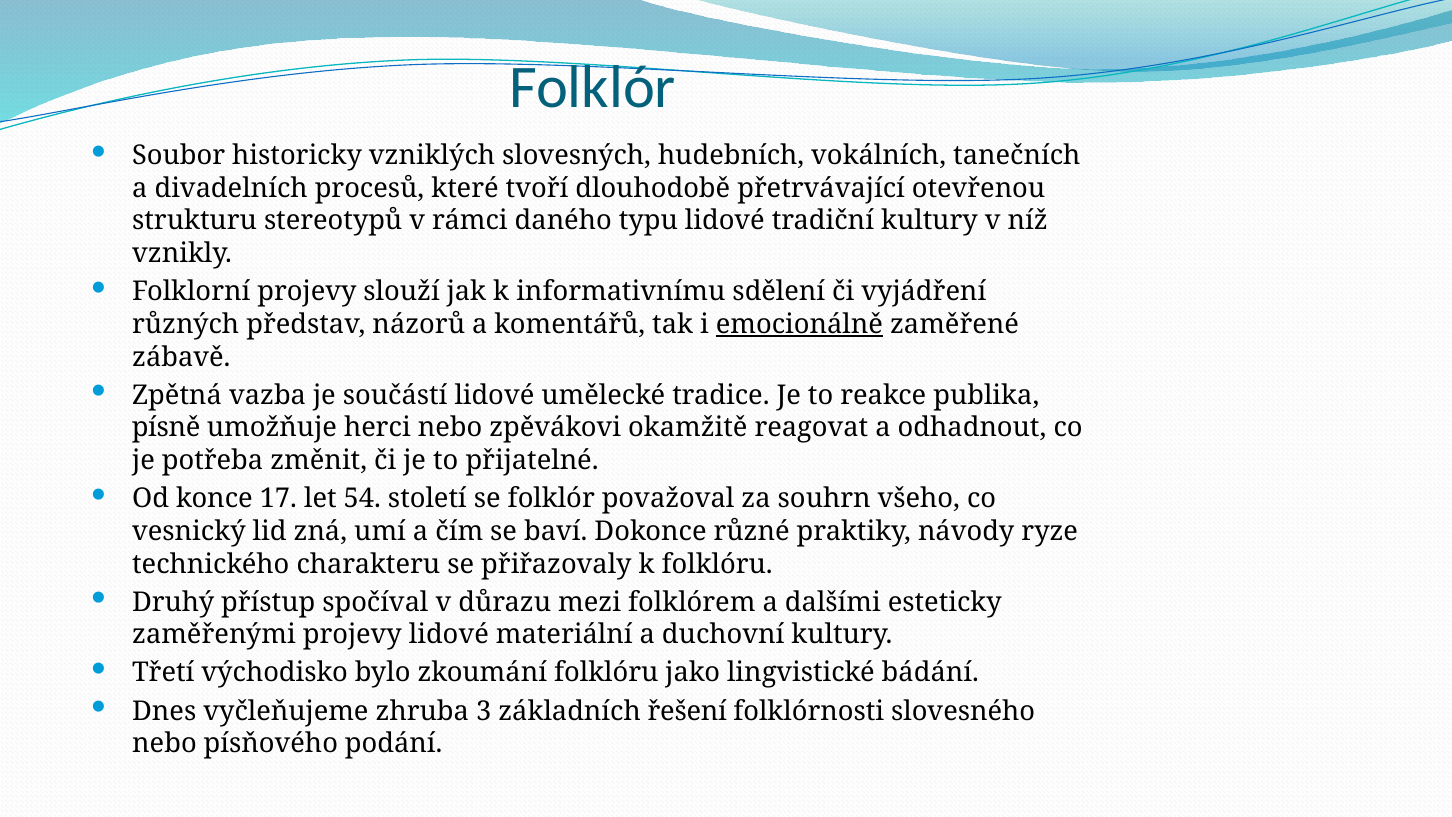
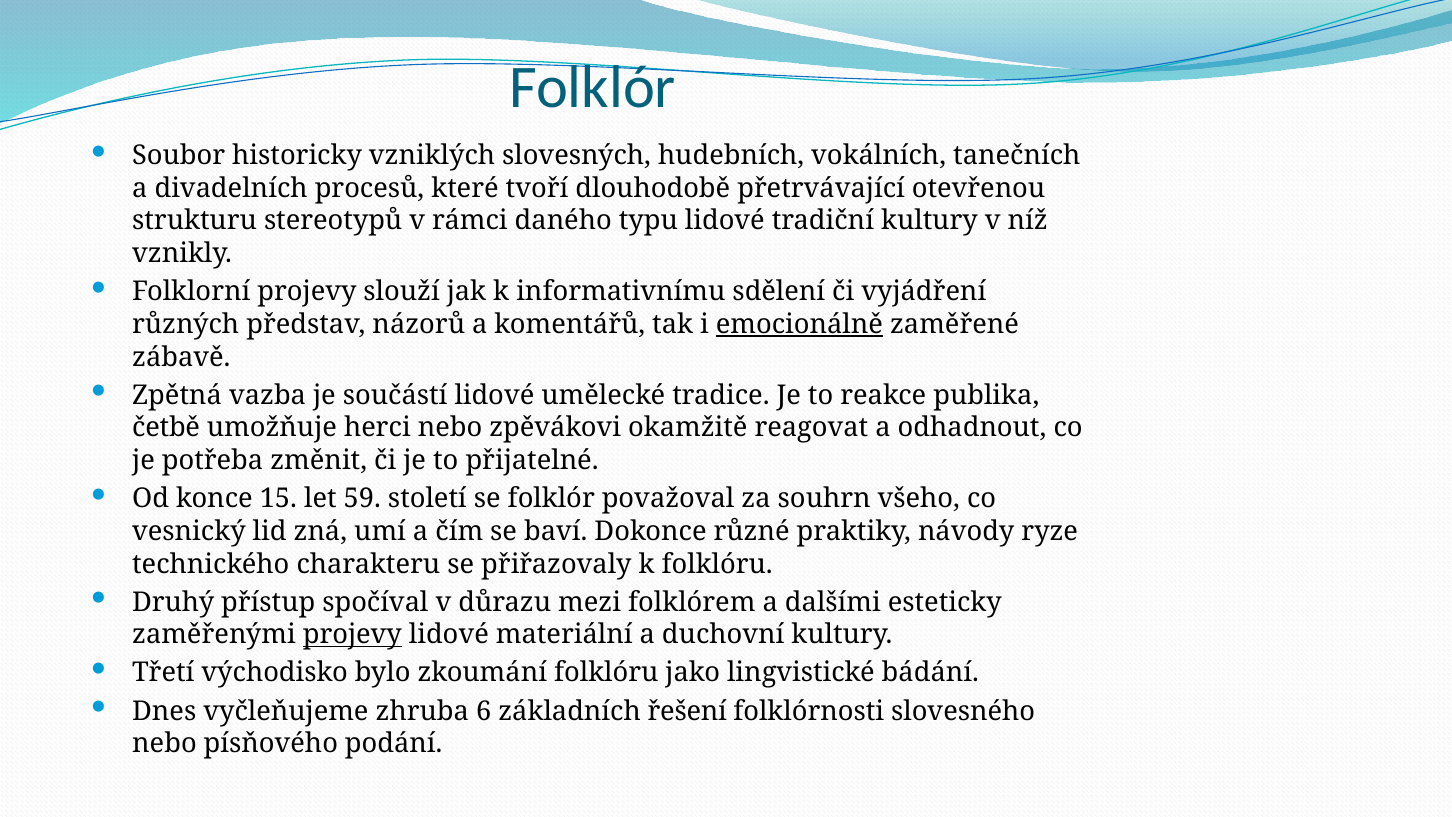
písně: písně -> četbě
17: 17 -> 15
54: 54 -> 59
projevy at (352, 635) underline: none -> present
3: 3 -> 6
